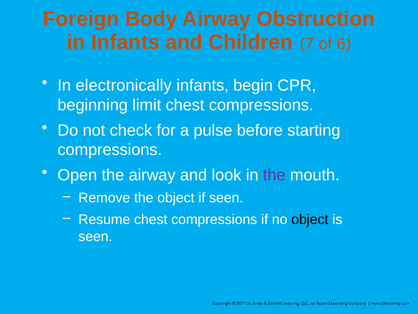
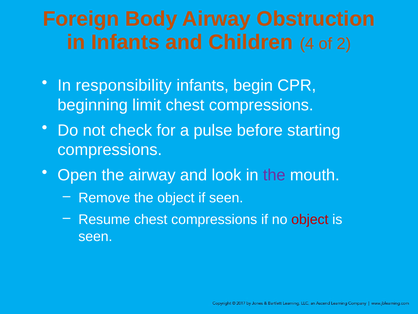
7: 7 -> 4
6: 6 -> 2
electronically: electronically -> responsibility
object at (310, 219) colour: black -> red
